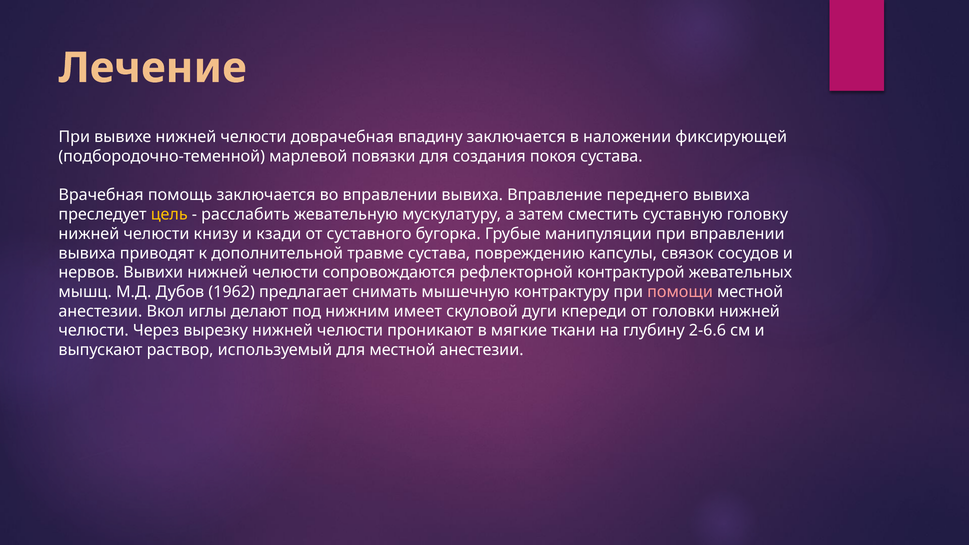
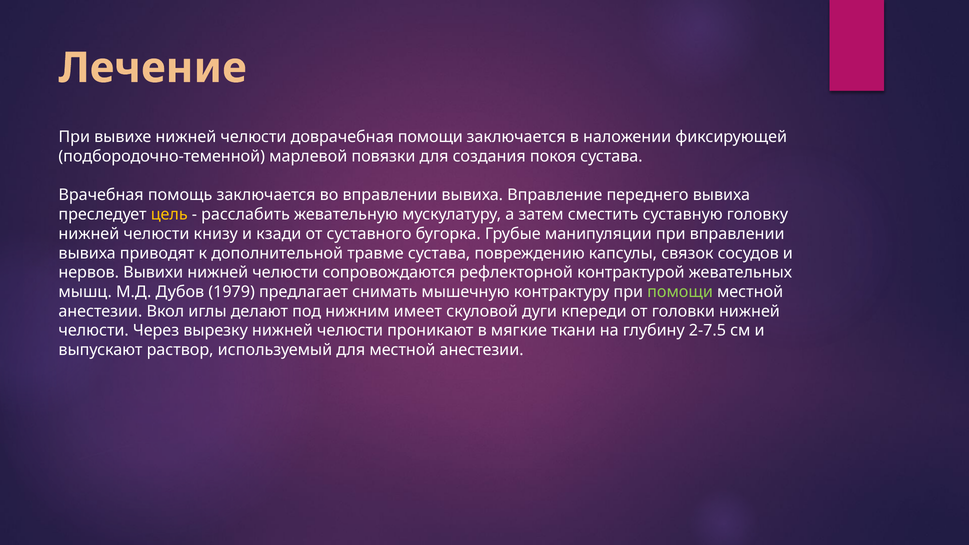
доврачебная впадину: впадину -> помощи
1962: 1962 -> 1979
помощи at (680, 292) colour: pink -> light green
2-6.6: 2-6.6 -> 2-7.5
